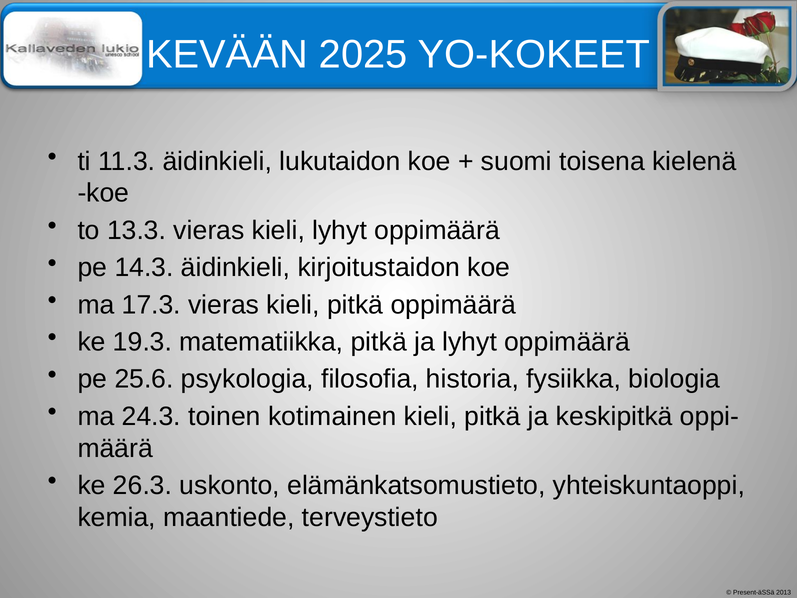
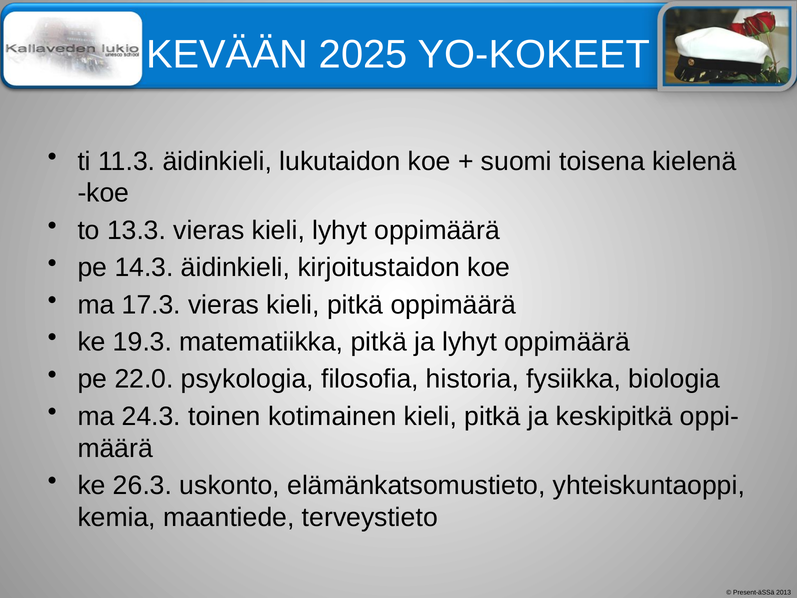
25.6: 25.6 -> 22.0
